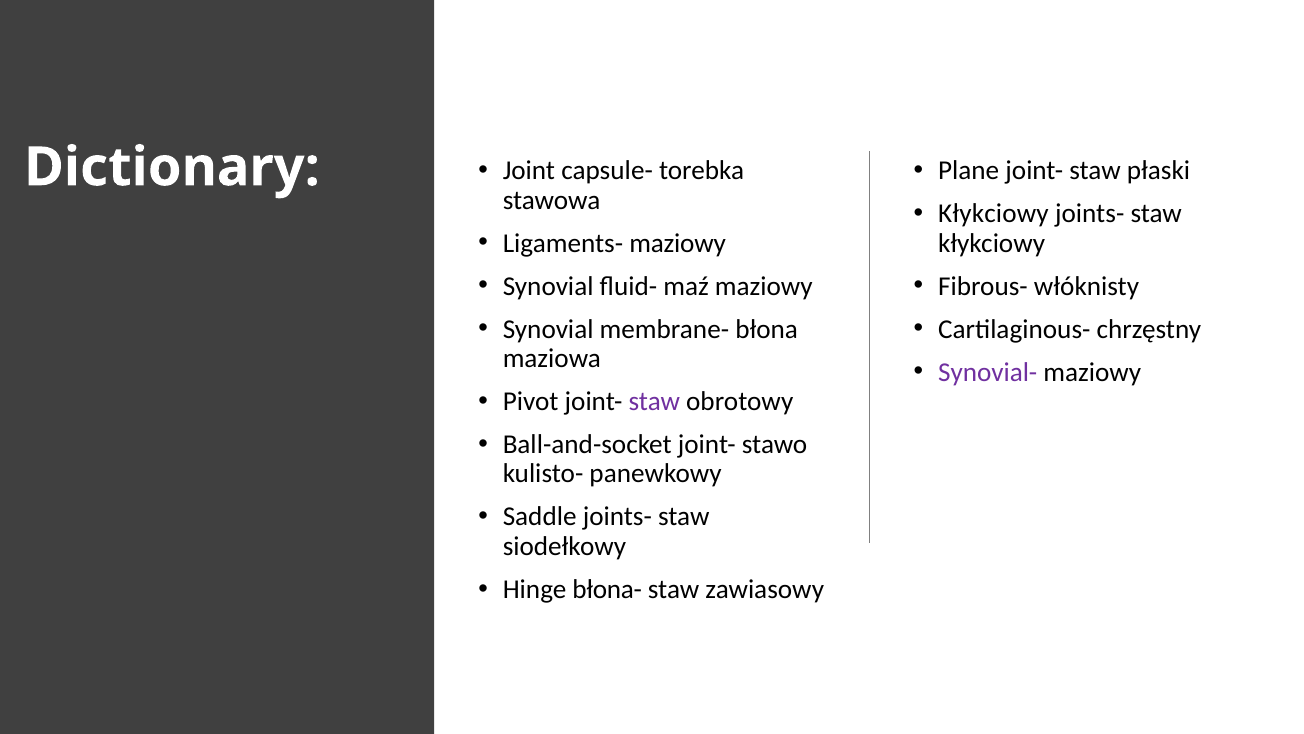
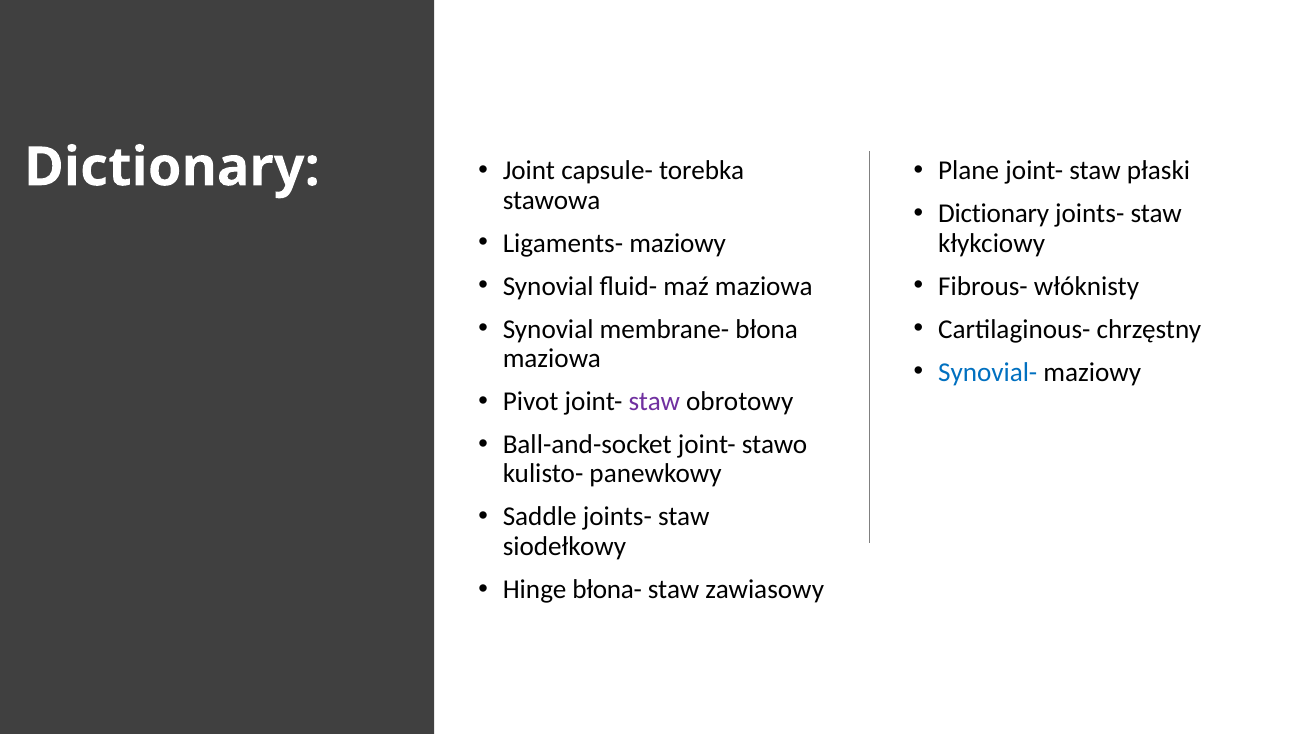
Kłykciowy at (993, 214): Kłykciowy -> Dictionary
maź maziowy: maziowy -> maziowa
Synovial- colour: purple -> blue
